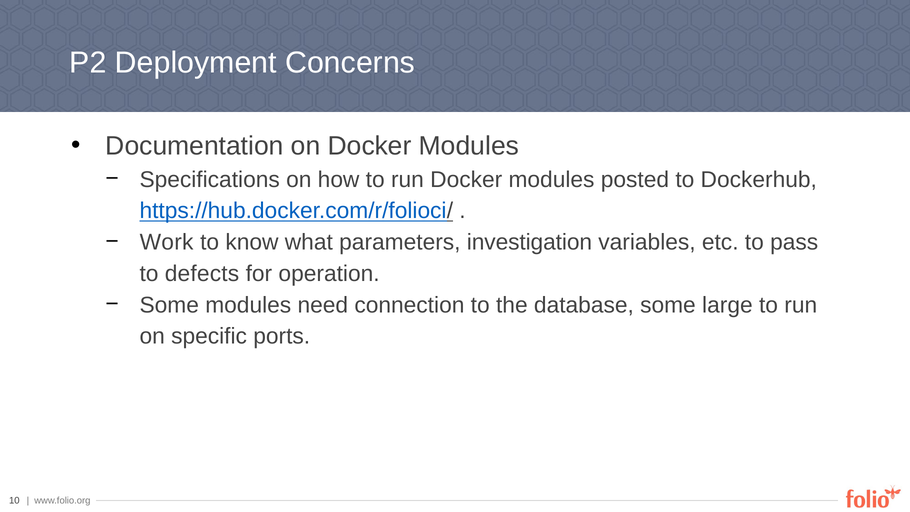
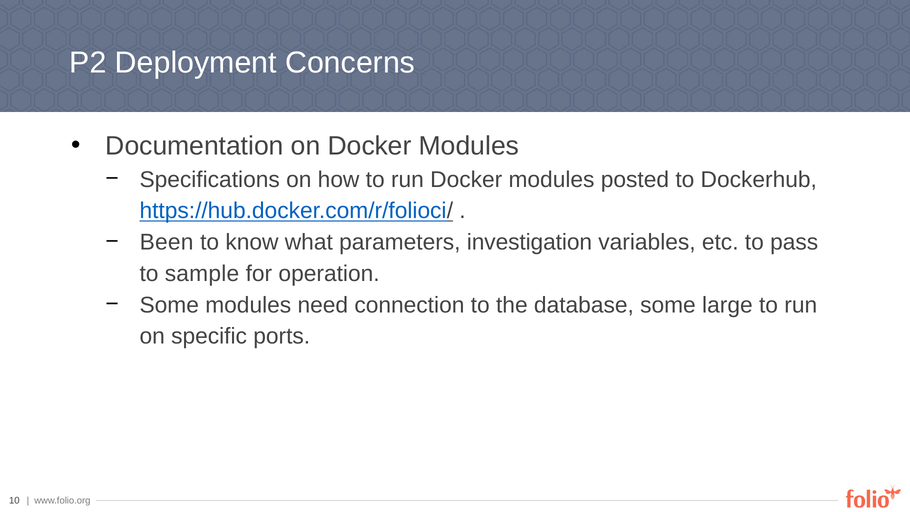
Work: Work -> Been
defects: defects -> sample
